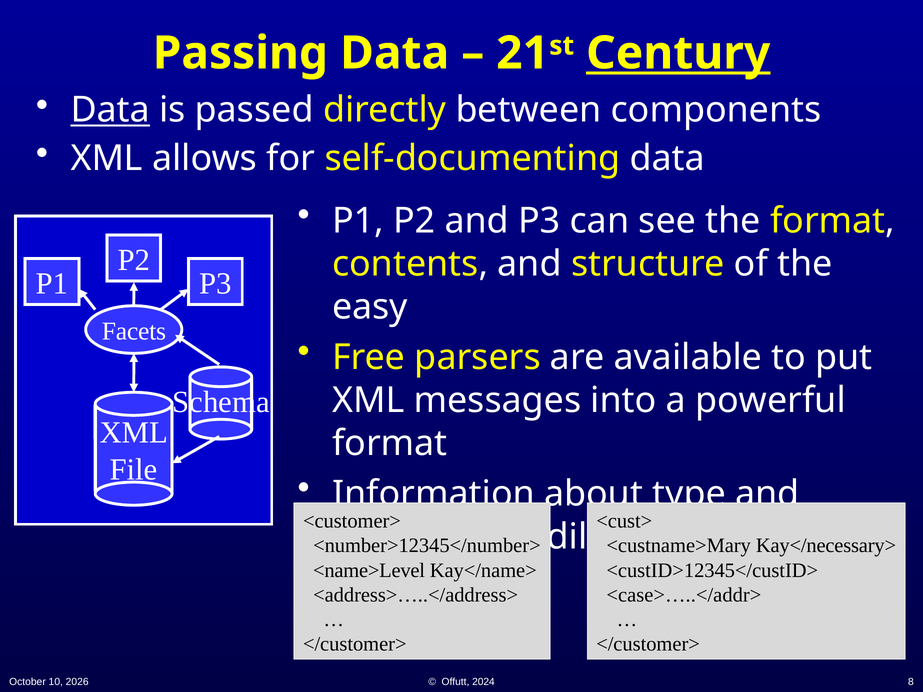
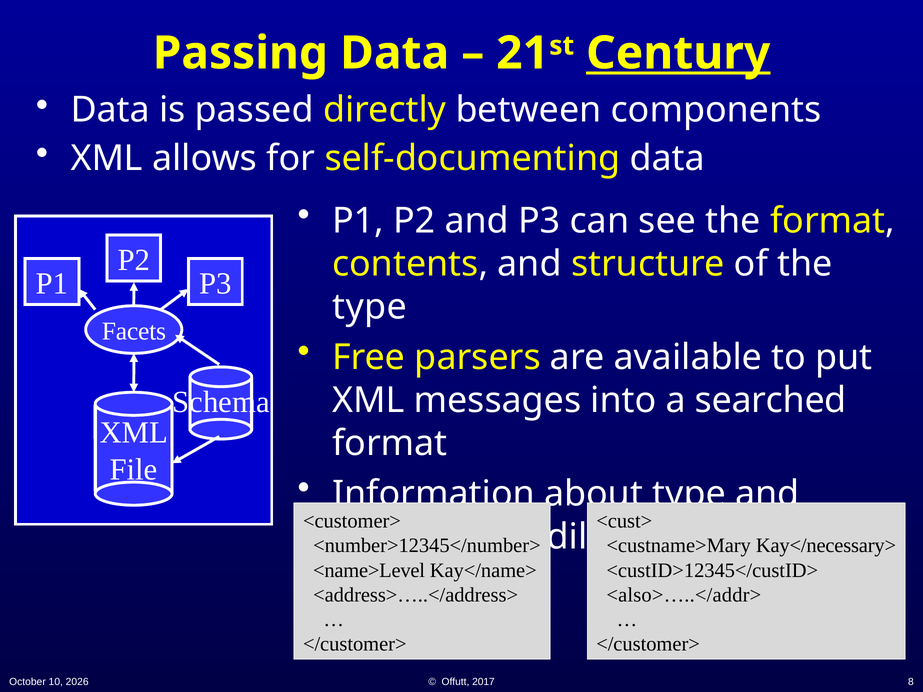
Data at (110, 110) underline: present -> none
easy at (370, 307): easy -> type
powerful: powerful -> searched
<case>…..</addr>: <case>…..</addr> -> <also>…..</addr>
2024: 2024 -> 2017
